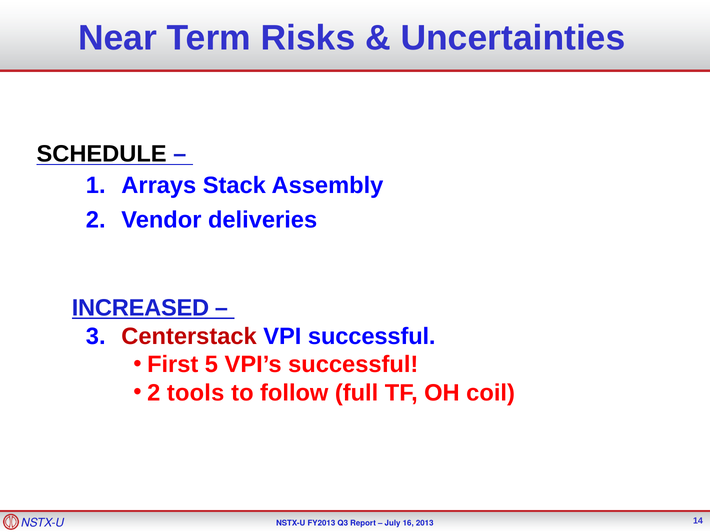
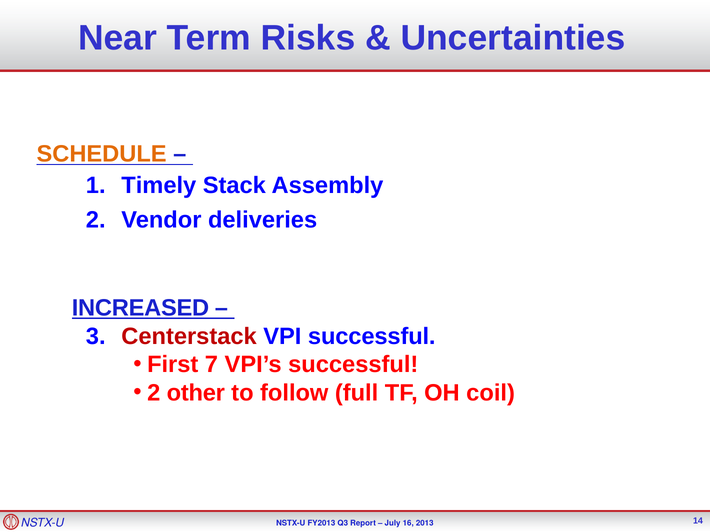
SCHEDULE colour: black -> orange
Arrays: Arrays -> Timely
5: 5 -> 7
tools: tools -> other
